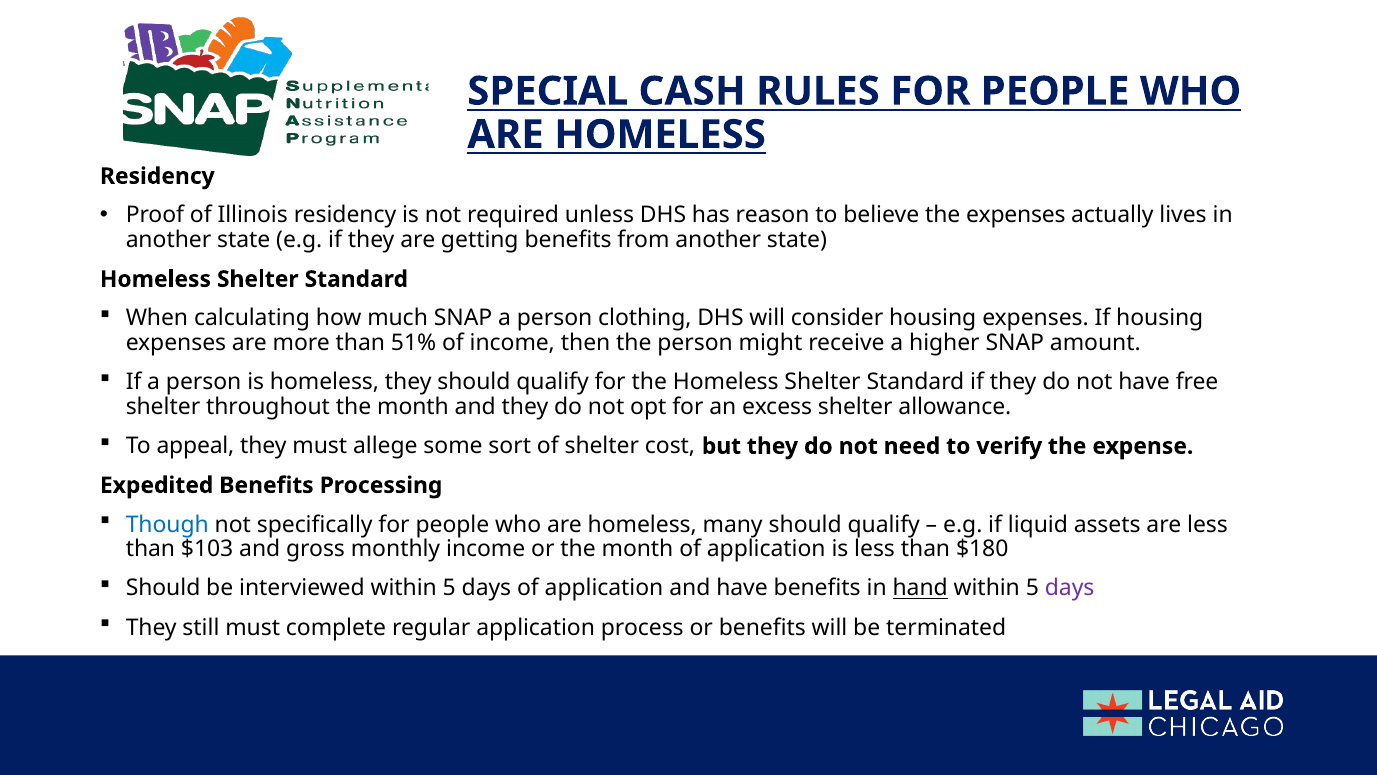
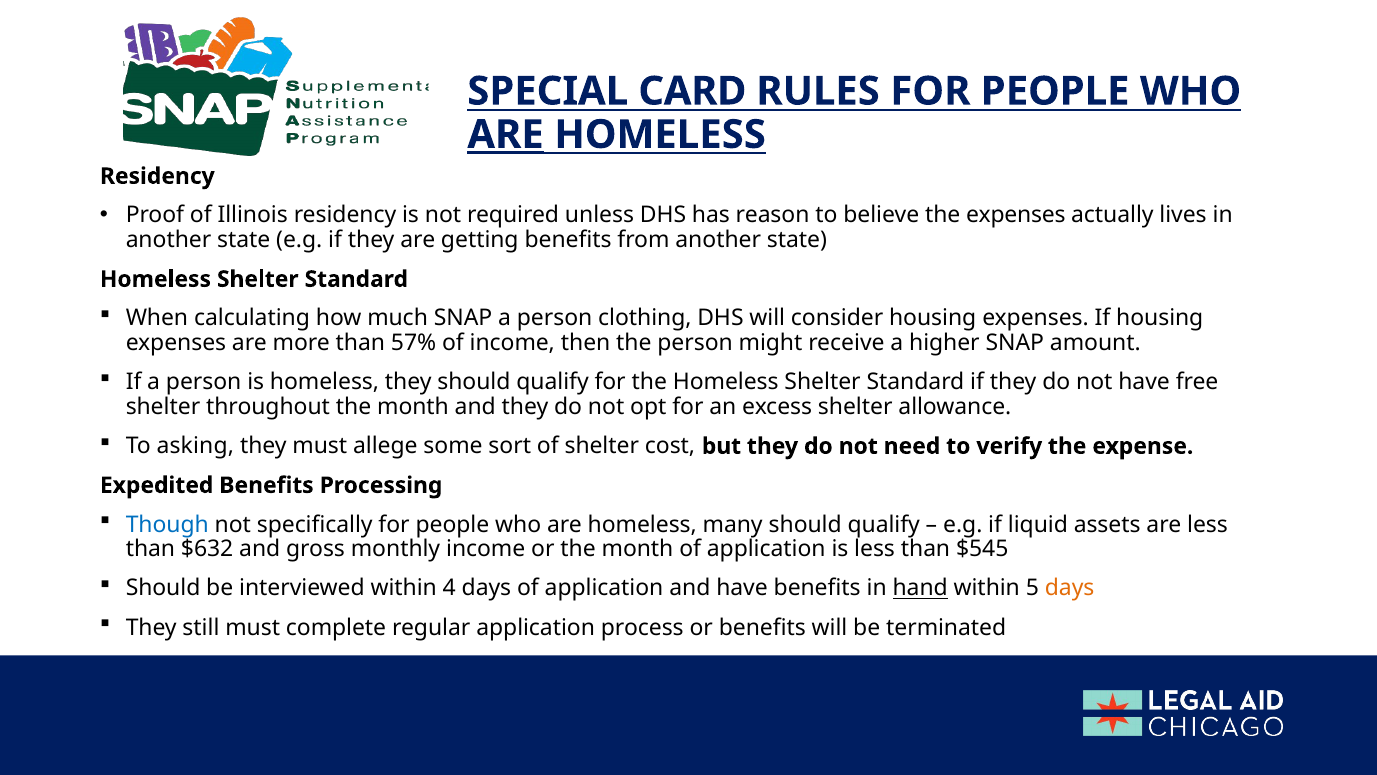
CASH: CASH -> CARD
ARE at (506, 135) underline: none -> present
51%: 51% -> 57%
appeal: appeal -> asking
$103: $103 -> $632
$180: $180 -> $545
interviewed within 5: 5 -> 4
days at (1070, 588) colour: purple -> orange
